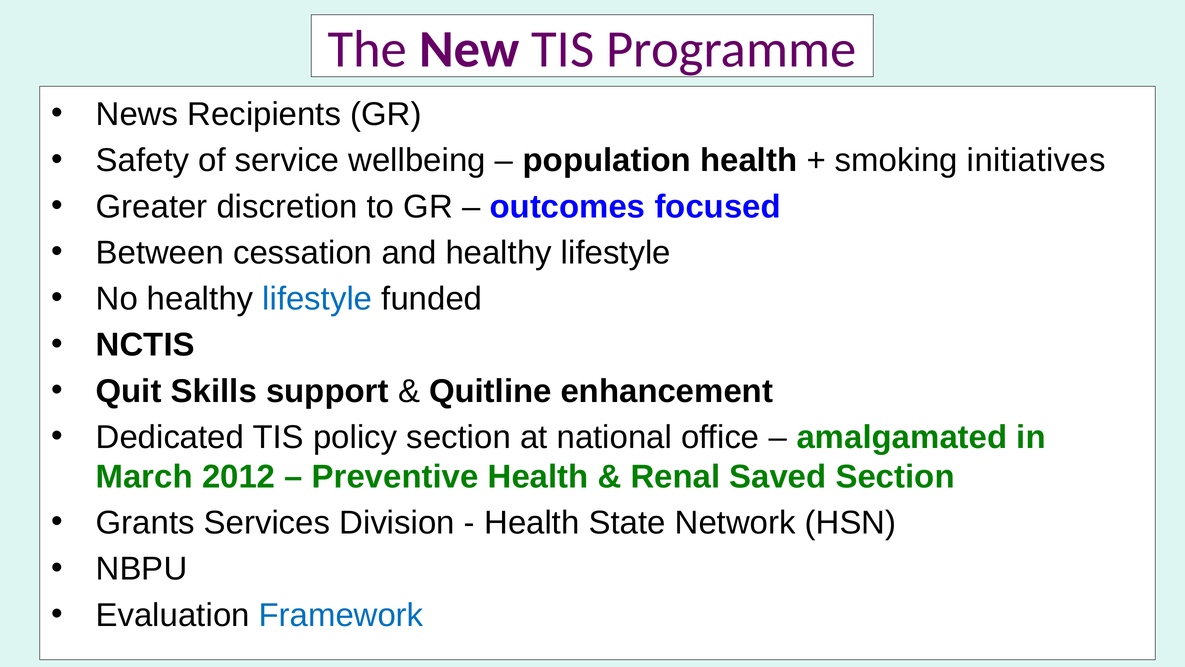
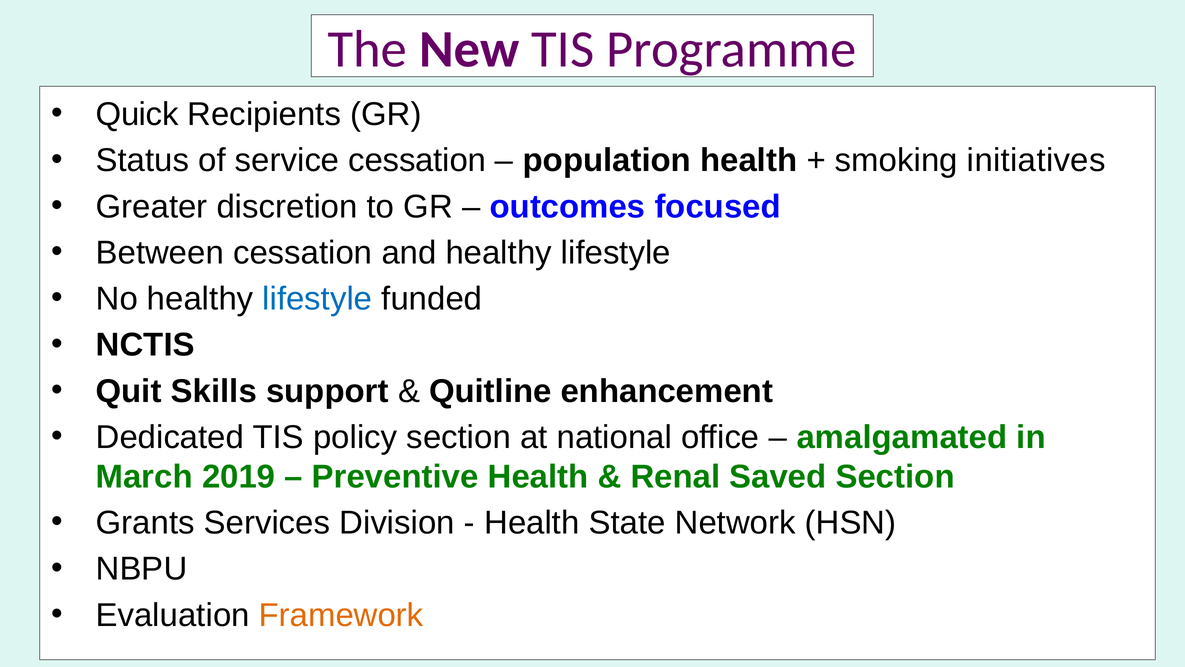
News: News -> Quick
Safety: Safety -> Status
service wellbeing: wellbeing -> cessation
2012: 2012 -> 2019
Framework colour: blue -> orange
